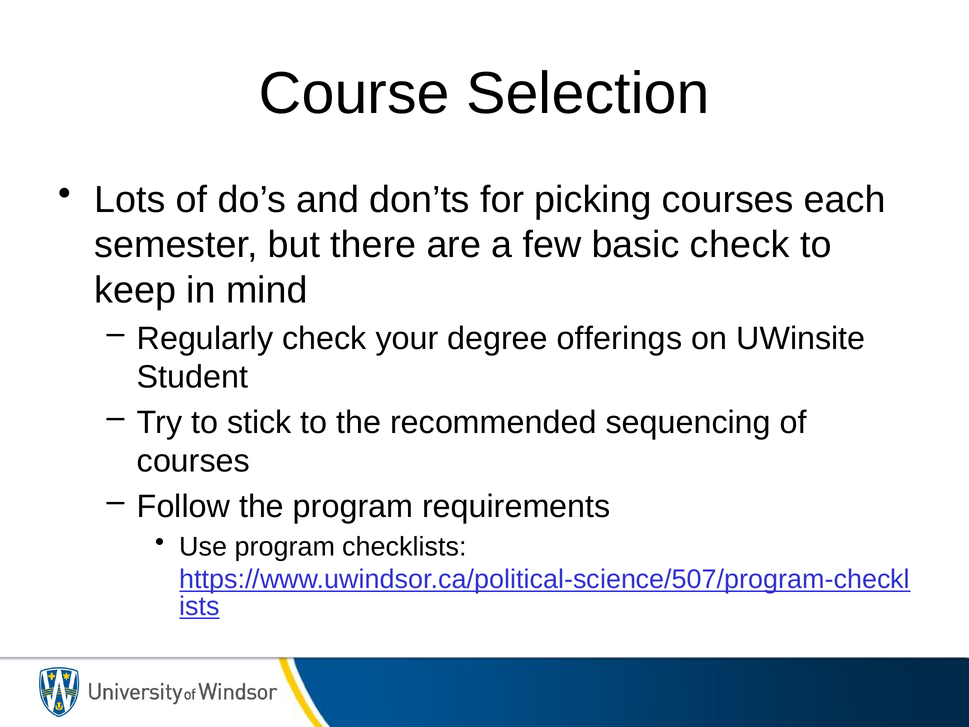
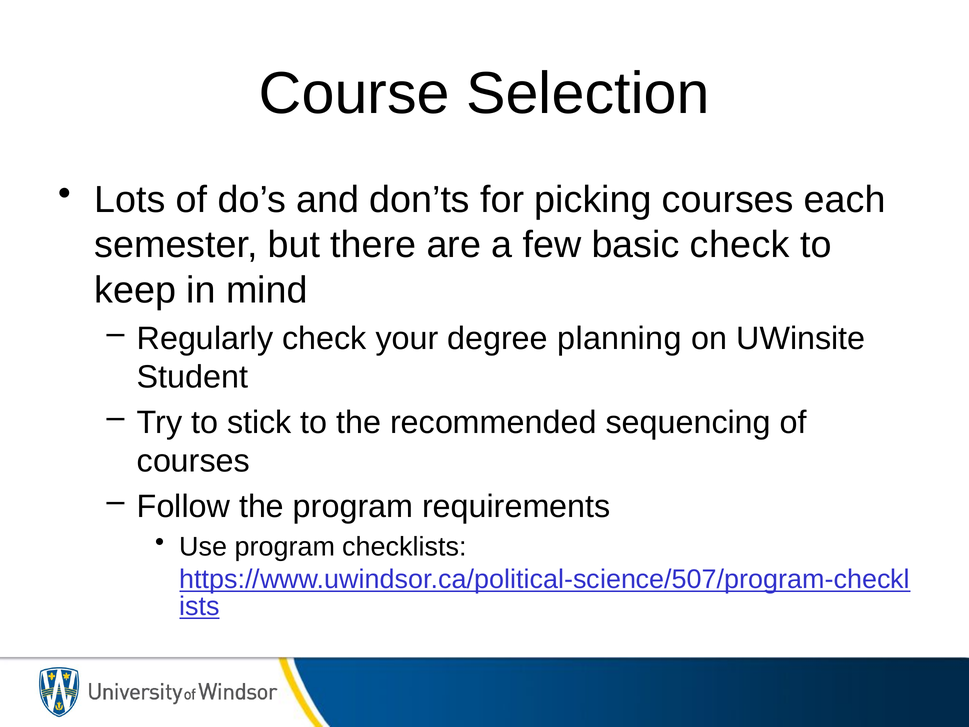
offerings: offerings -> planning
